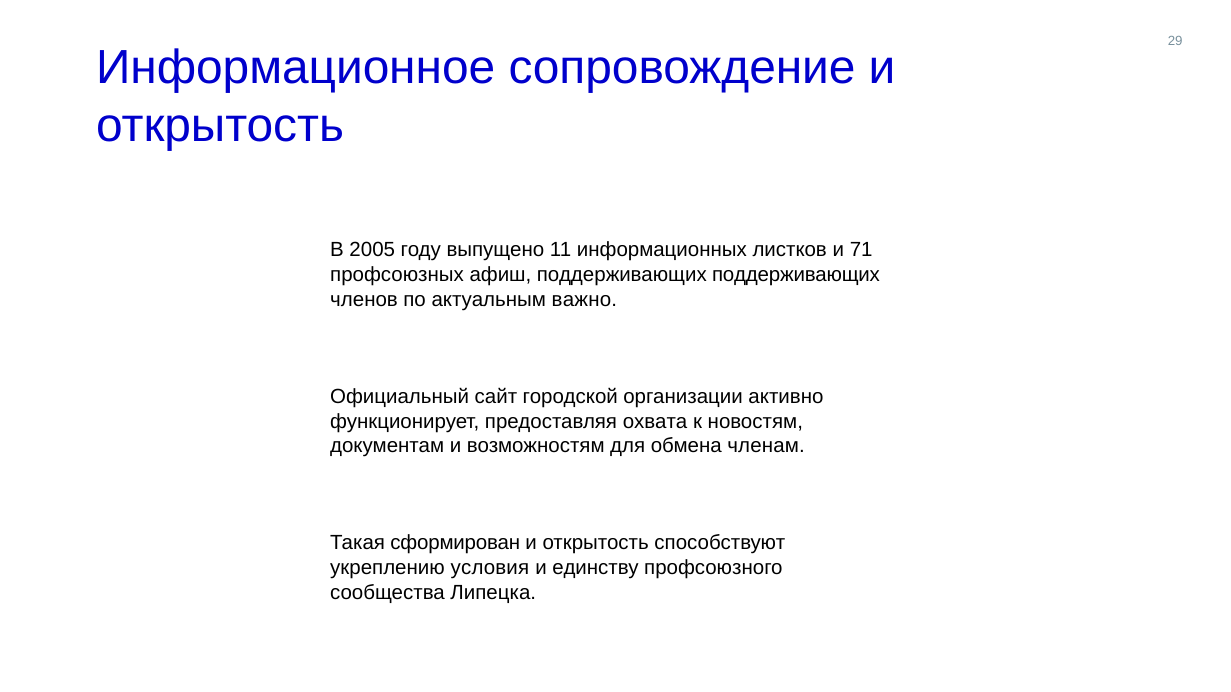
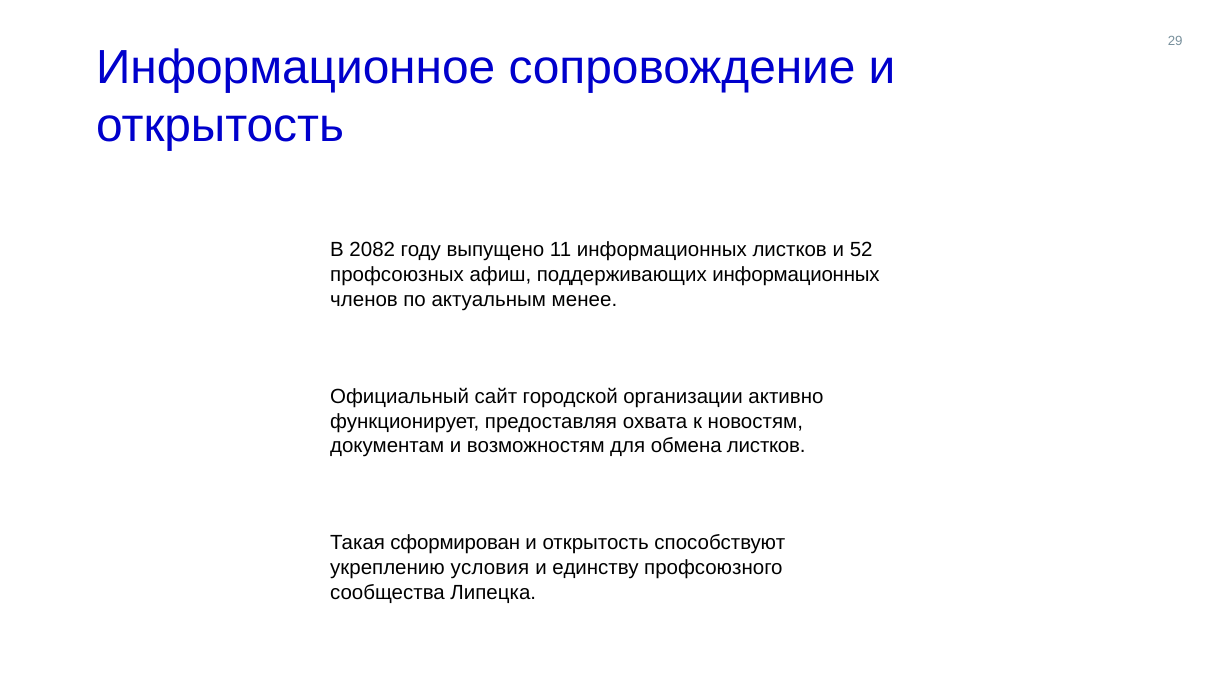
2005: 2005 -> 2082
71: 71 -> 52
поддерживающих поддерживающих: поддерживающих -> информационных
важно: важно -> менее
обмена членам: членам -> листков
